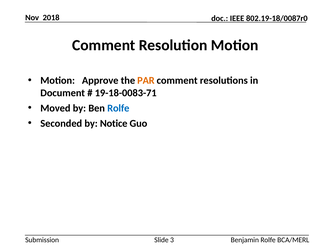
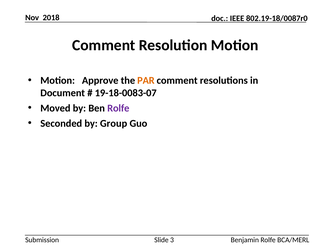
19-18-0083-71: 19-18-0083-71 -> 19-18-0083-07
Rolfe at (118, 108) colour: blue -> purple
Notice: Notice -> Group
